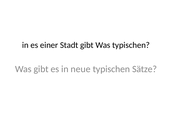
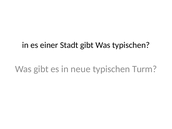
Sätze: Sätze -> Turm
